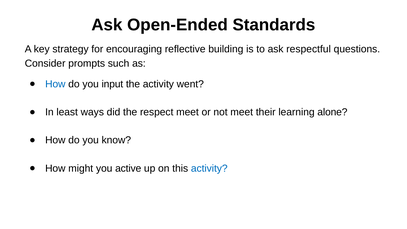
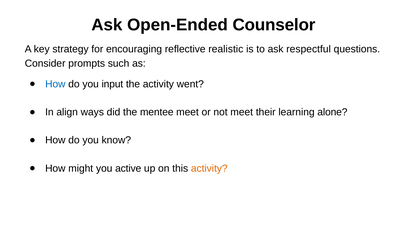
Standards: Standards -> Counselor
building: building -> realistic
least: least -> align
respect: respect -> mentee
activity at (209, 168) colour: blue -> orange
